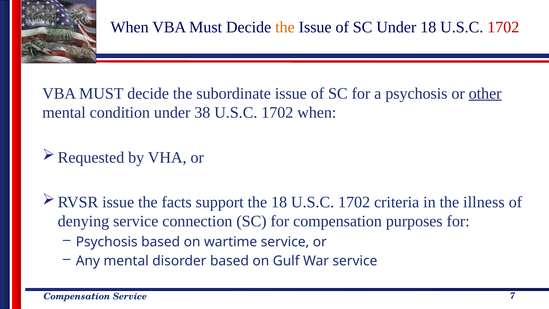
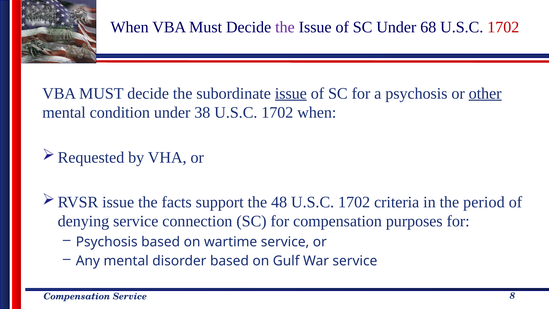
the at (285, 27) colour: orange -> purple
Under 18: 18 -> 68
issue at (291, 93) underline: none -> present
the 18: 18 -> 48
illness: illness -> period
7: 7 -> 8
